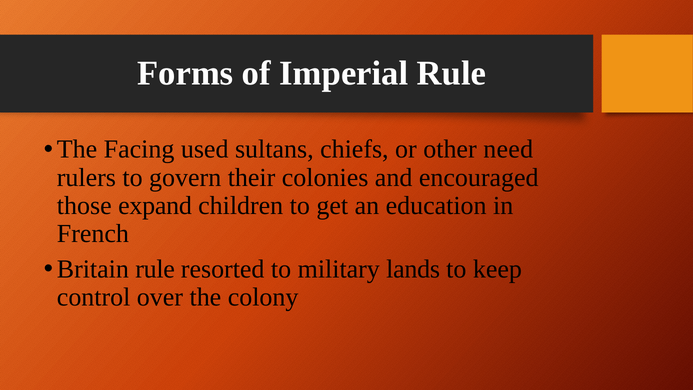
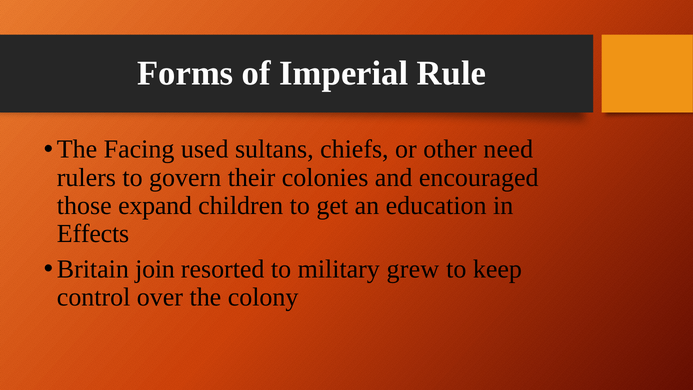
French: French -> Effects
Britain rule: rule -> join
lands: lands -> grew
